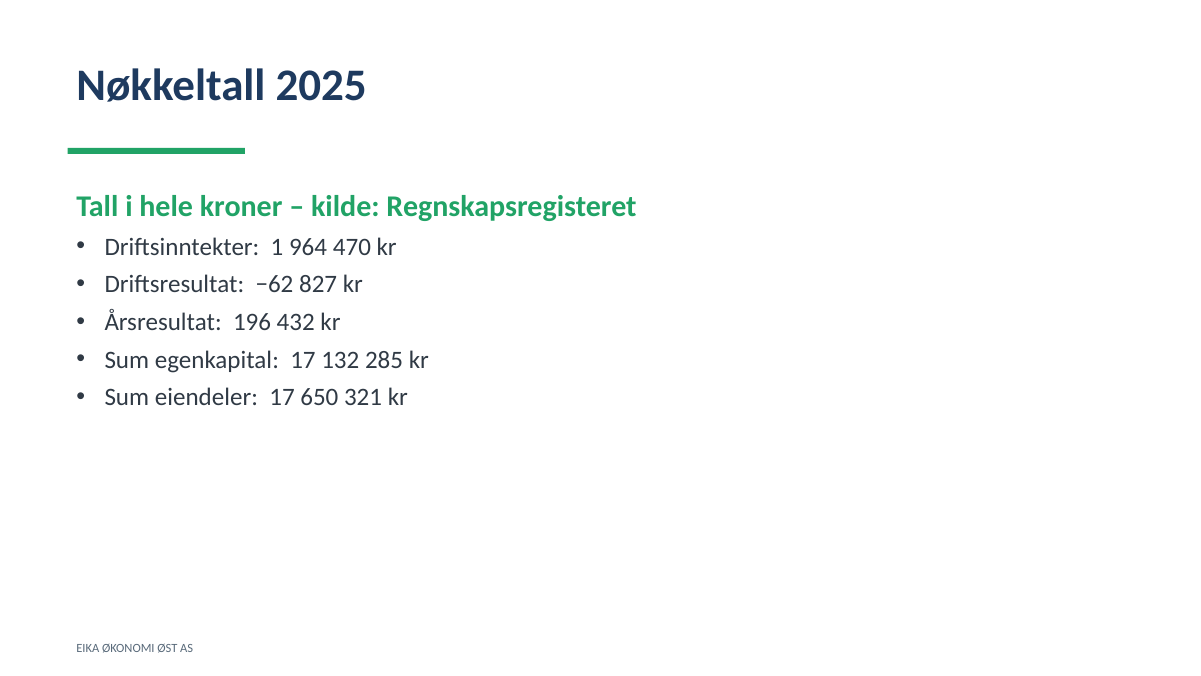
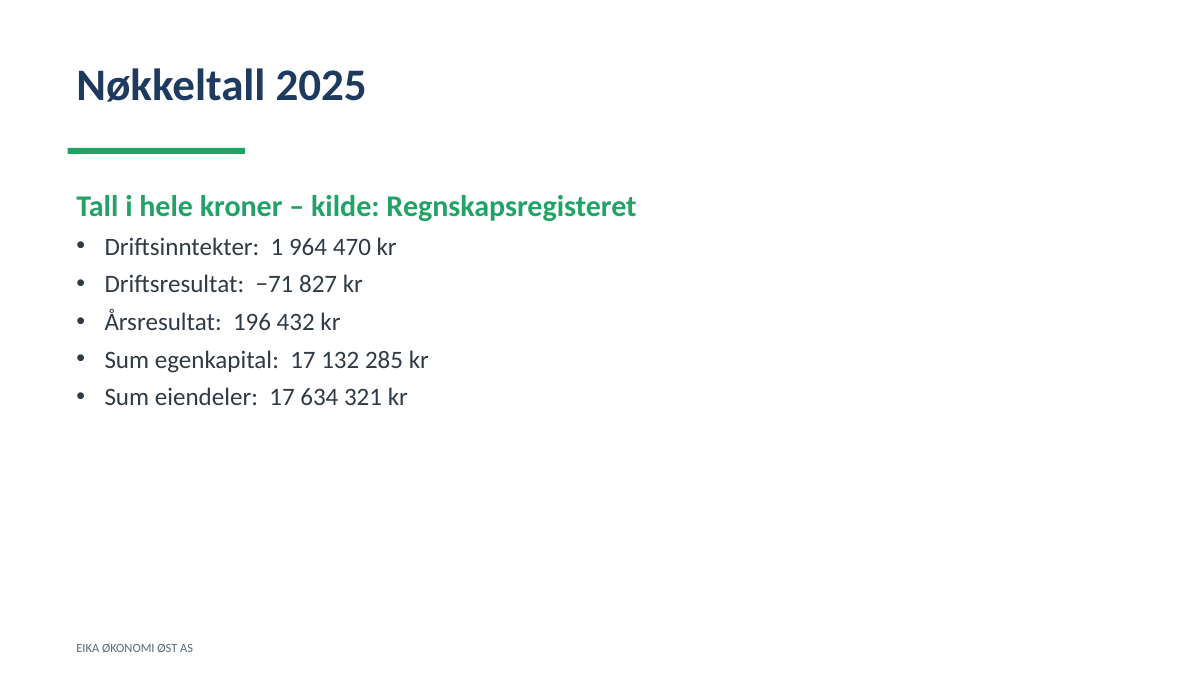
−62: −62 -> −71
650: 650 -> 634
